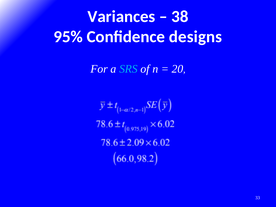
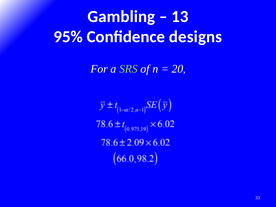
Variances: Variances -> Gambling
38: 38 -> 13
SRS colour: light blue -> light green
